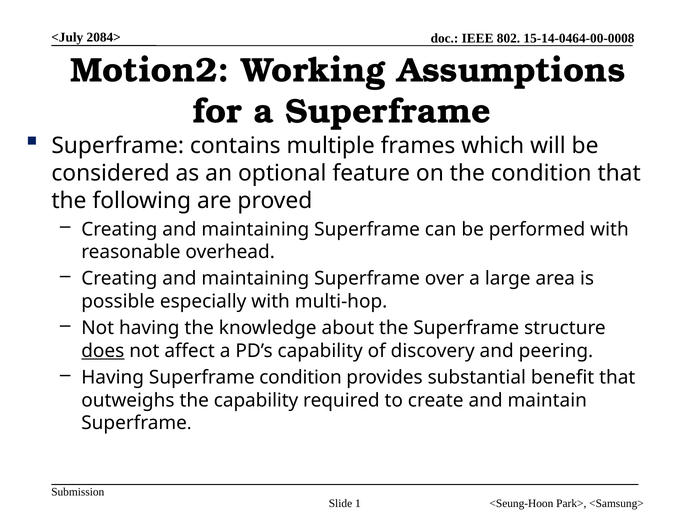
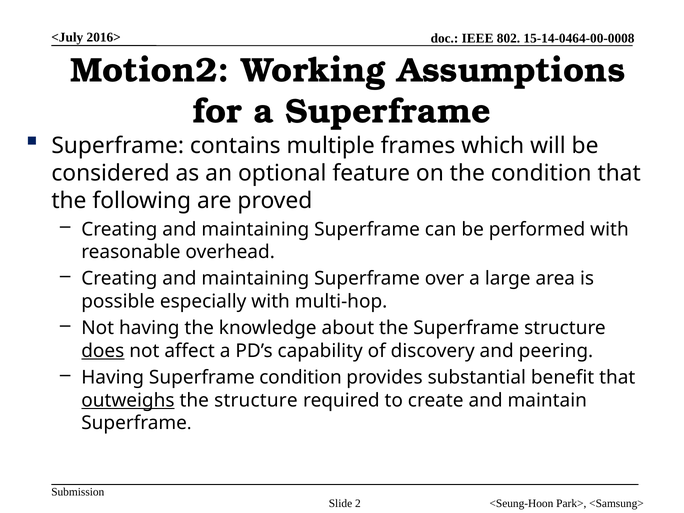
2084>: 2084> -> 2016>
outweighs underline: none -> present
the capability: capability -> structure
1: 1 -> 2
